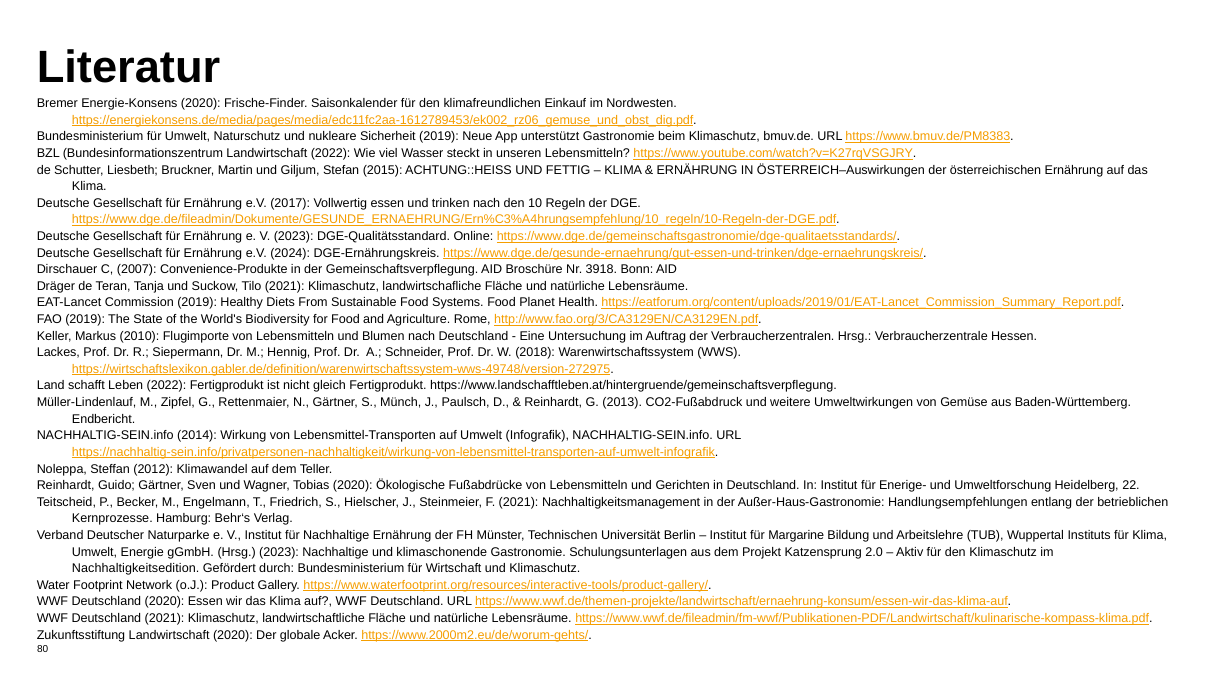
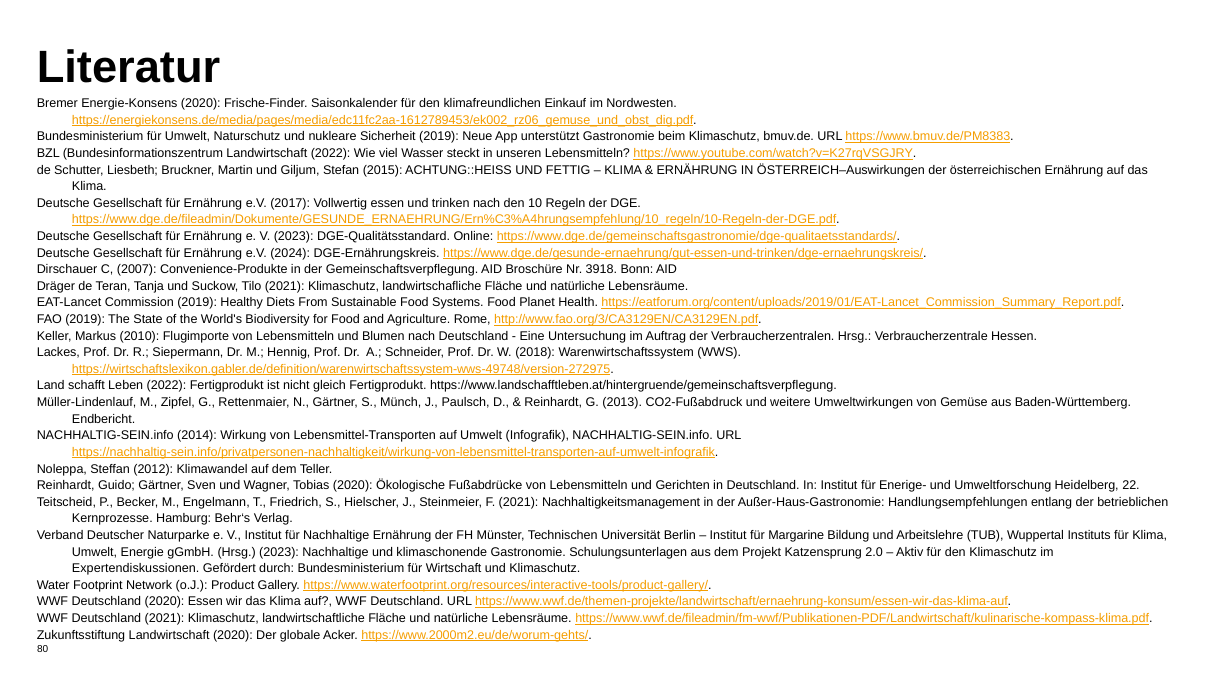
Nachhaltigkeitsedition: Nachhaltigkeitsedition -> Expertendiskussionen
